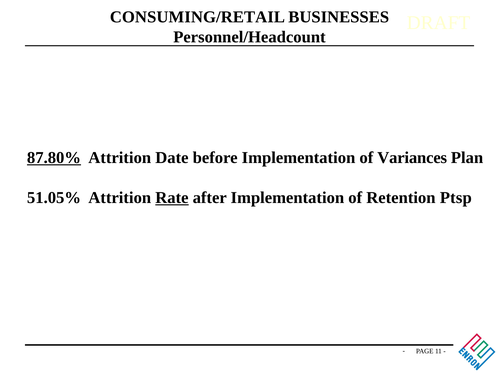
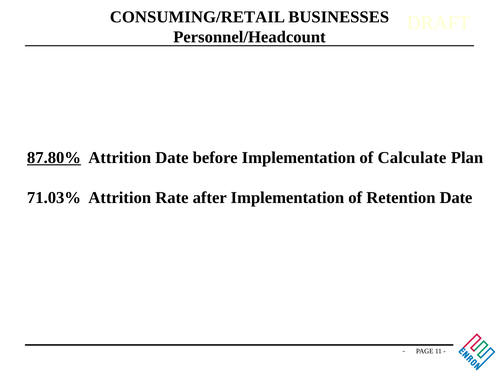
Variances: Variances -> Calculate
51.05%: 51.05% -> 71.03%
Rate underline: present -> none
Retention Ptsp: Ptsp -> Date
